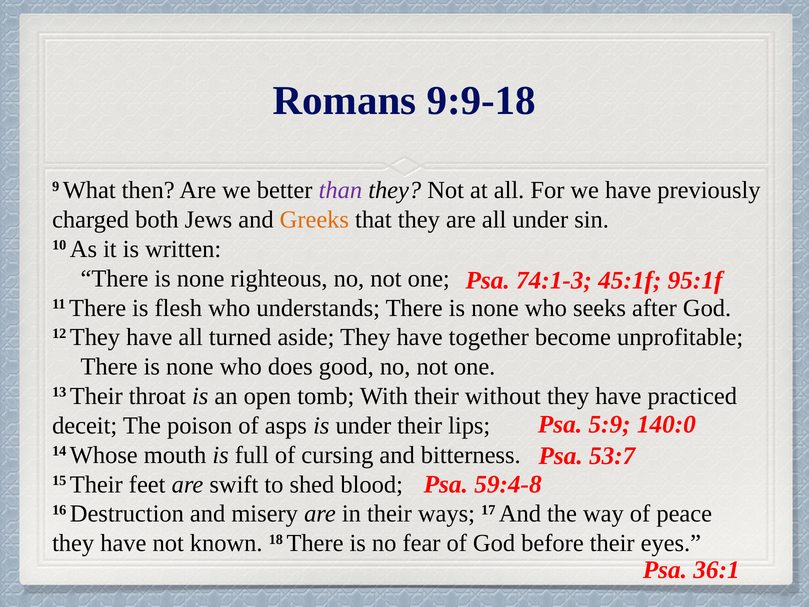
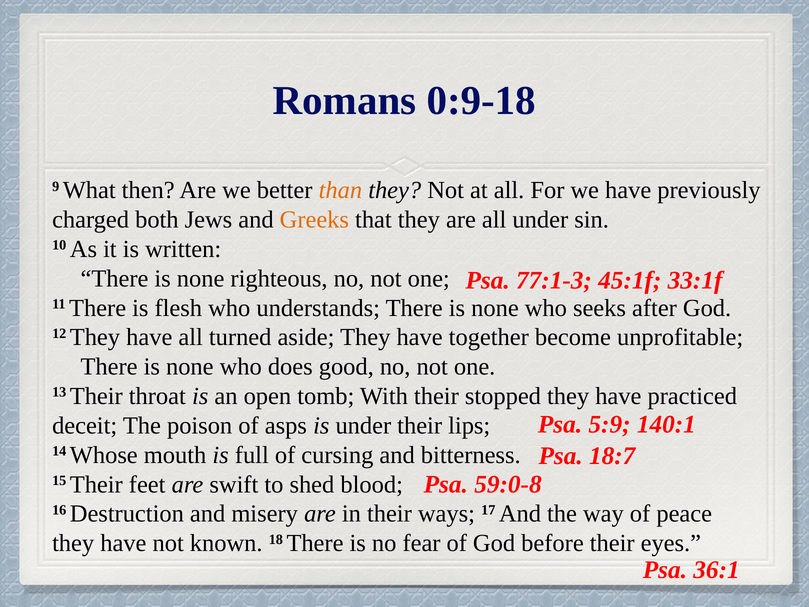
9:9-18: 9:9-18 -> 0:9-18
than colour: purple -> orange
74:1-3: 74:1-3 -> 77:1-3
95:1f: 95:1f -> 33:1f
without: without -> stopped
140:0: 140:0 -> 140:1
53:7: 53:7 -> 18:7
59:4-8: 59:4-8 -> 59:0-8
